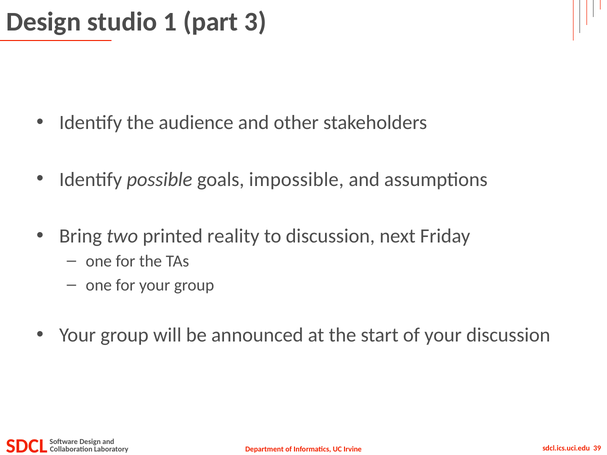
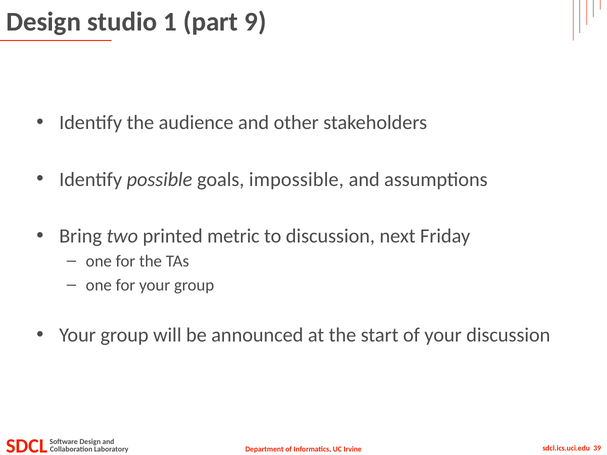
3: 3 -> 9
reality: reality -> metric
